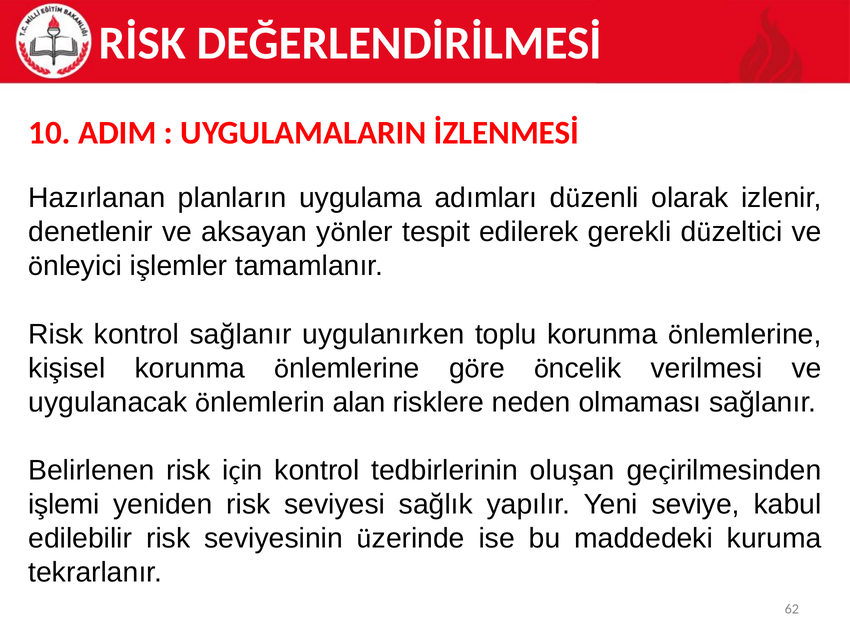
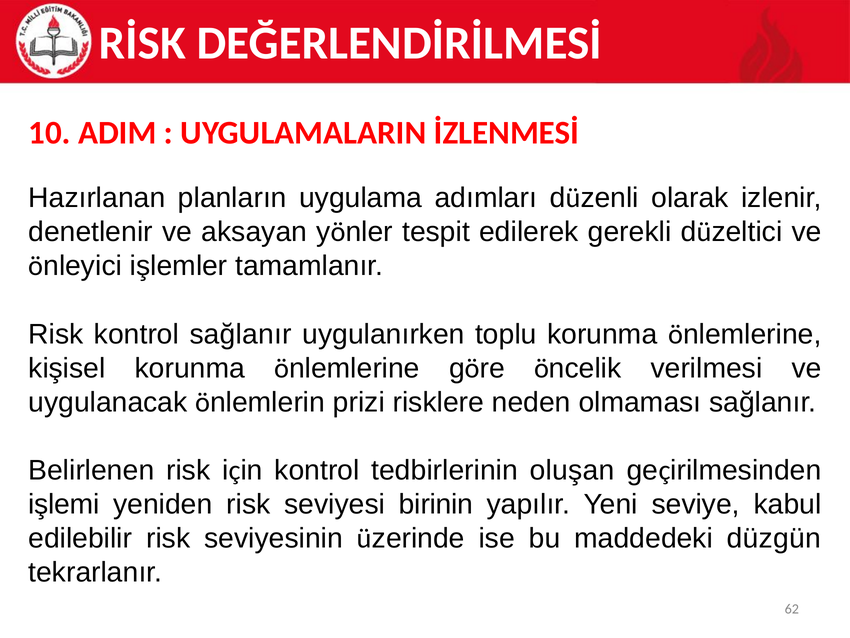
alan: alan -> prizi
sağlık: sağlık -> birinin
kuruma: kuruma -> düzgün
